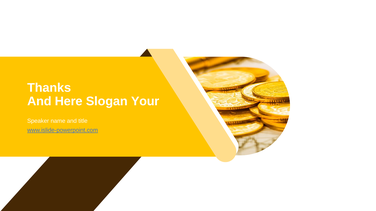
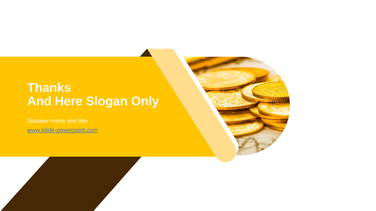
Your: Your -> Only
